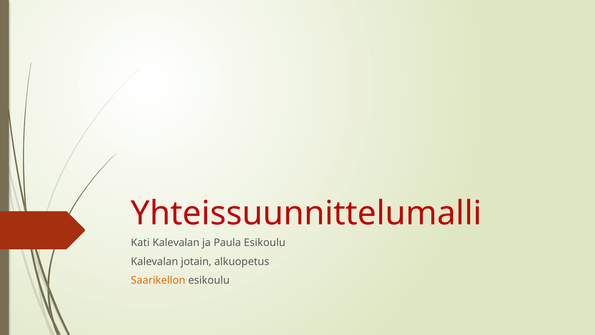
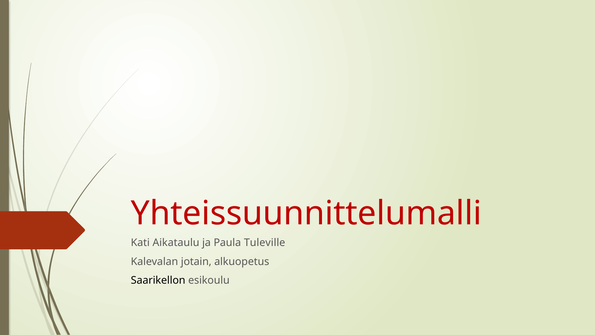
Kati Kalevalan: Kalevalan -> Aikataulu
Paula Esikoulu: Esikoulu -> Tuleville
Saarikellon colour: orange -> black
